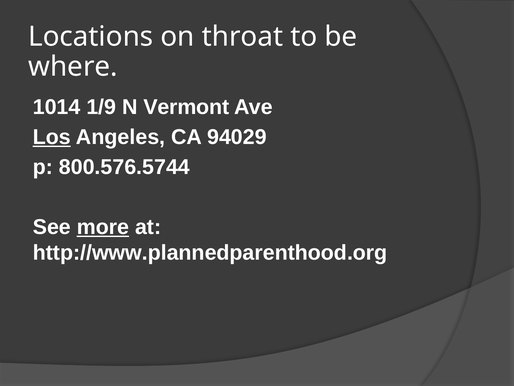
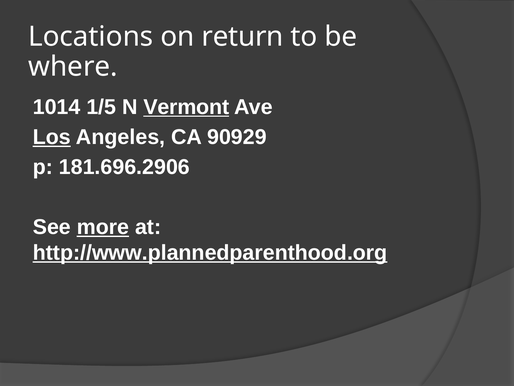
throat: throat -> return
1/9: 1/9 -> 1/5
Vermont underline: none -> present
94029: 94029 -> 90929
800.576.5744: 800.576.5744 -> 181.696.2906
http://www.plannedparenthood.org underline: none -> present
